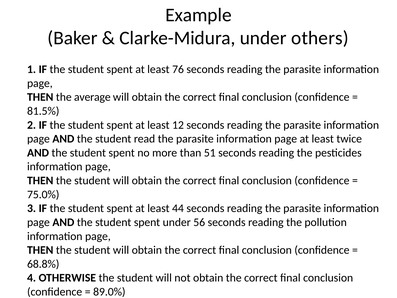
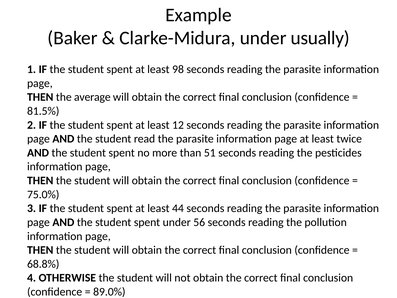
others: others -> usually
76: 76 -> 98
